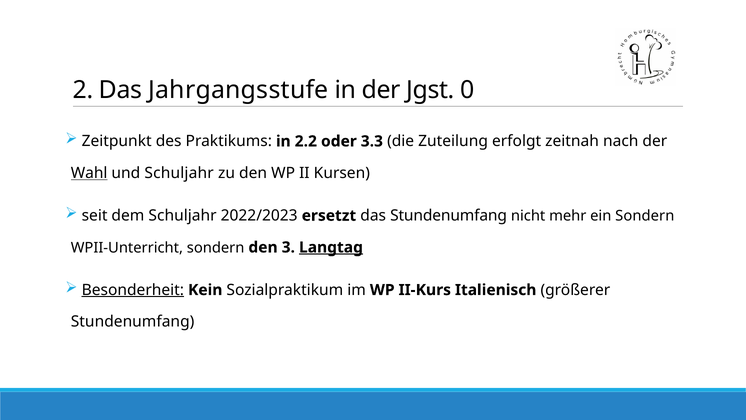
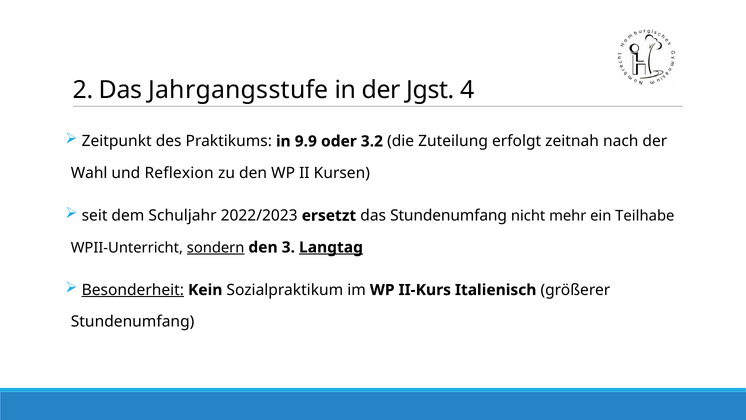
0: 0 -> 4
2.2: 2.2 -> 9.9
3.3: 3.3 -> 3.2
Wahl underline: present -> none
und Schuljahr: Schuljahr -> Reflexion
ein Sondern: Sondern -> Teilhabe
sondern at (216, 247) underline: none -> present
